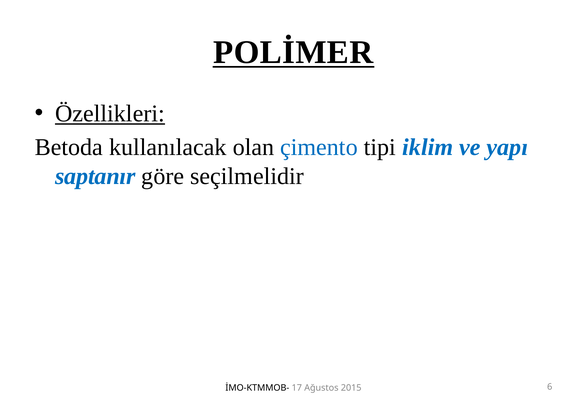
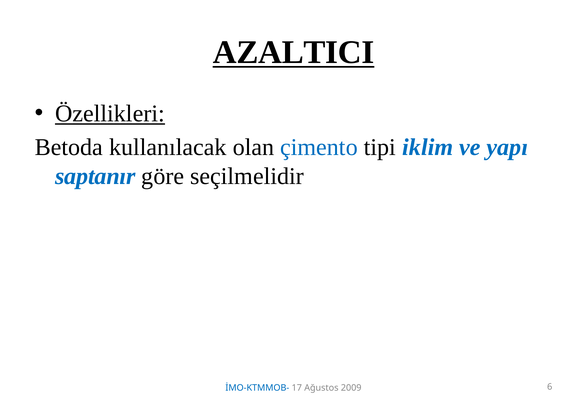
POLİMER: POLİMER -> AZALTICI
İMO-KTMMOB- colour: black -> blue
2015: 2015 -> 2009
